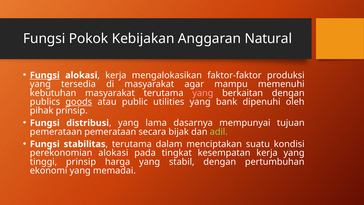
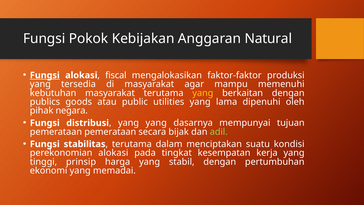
kerja at (116, 75): kerja -> fiscal
yang at (203, 93) colour: pink -> yellow
goods underline: present -> none
bank: bank -> lama
pihak prinsip: prinsip -> negara
yang lama: lama -> yang
